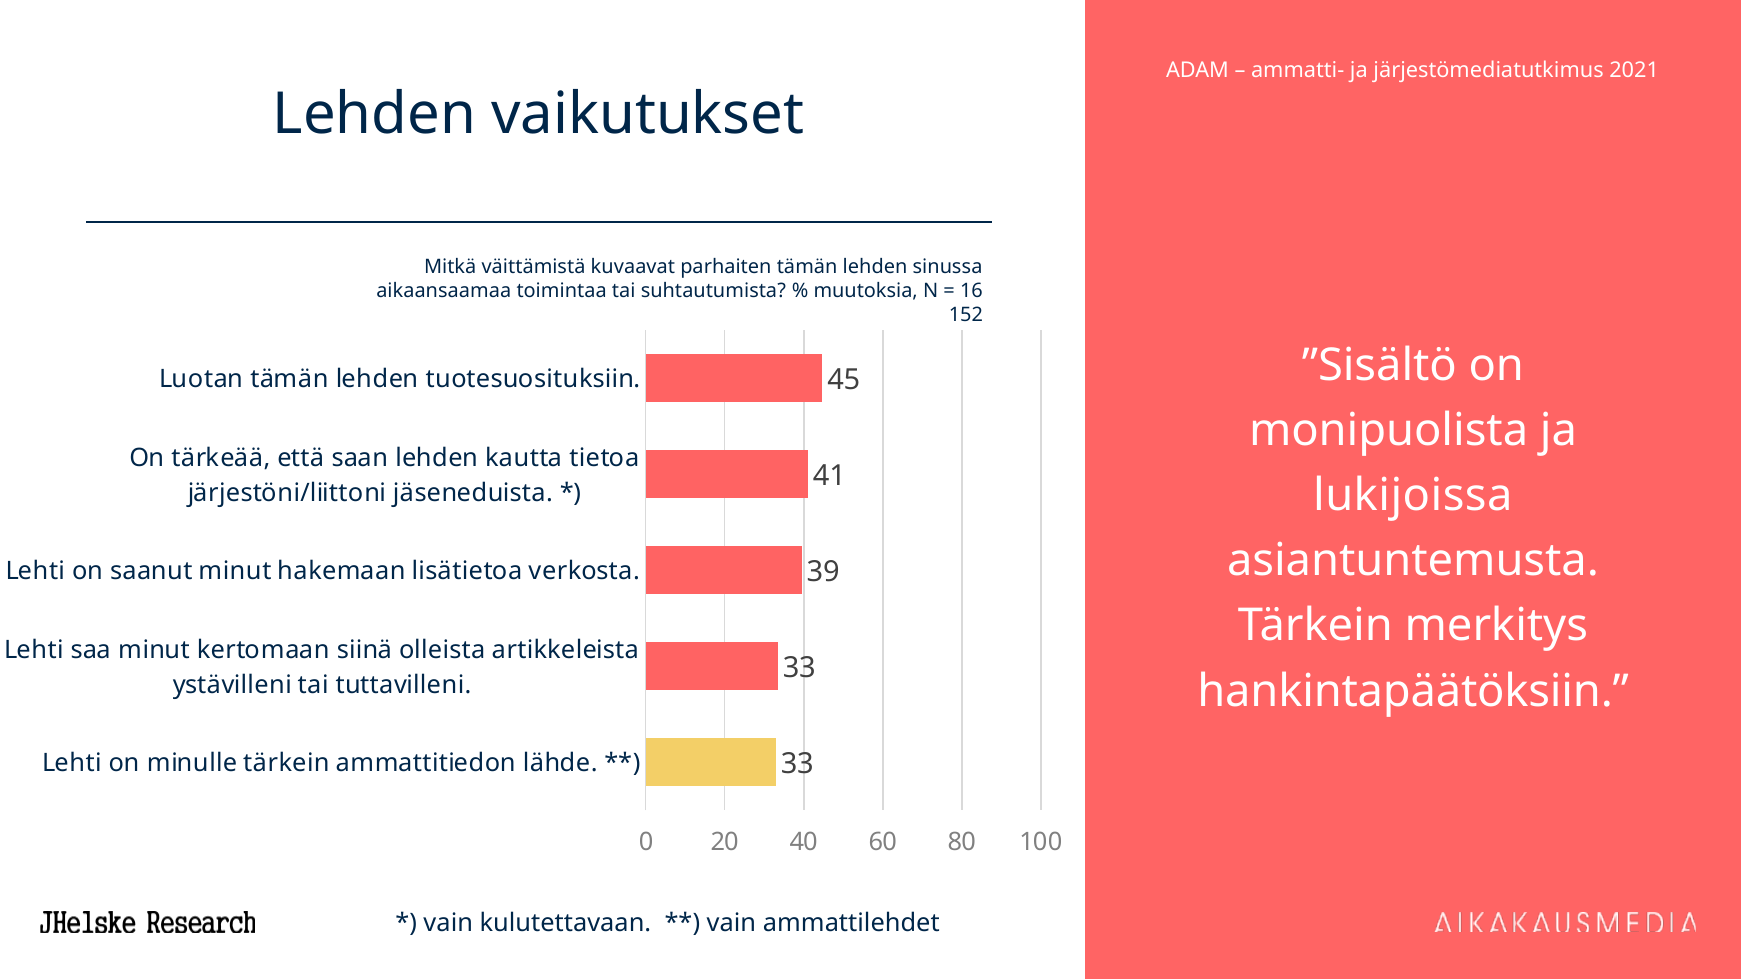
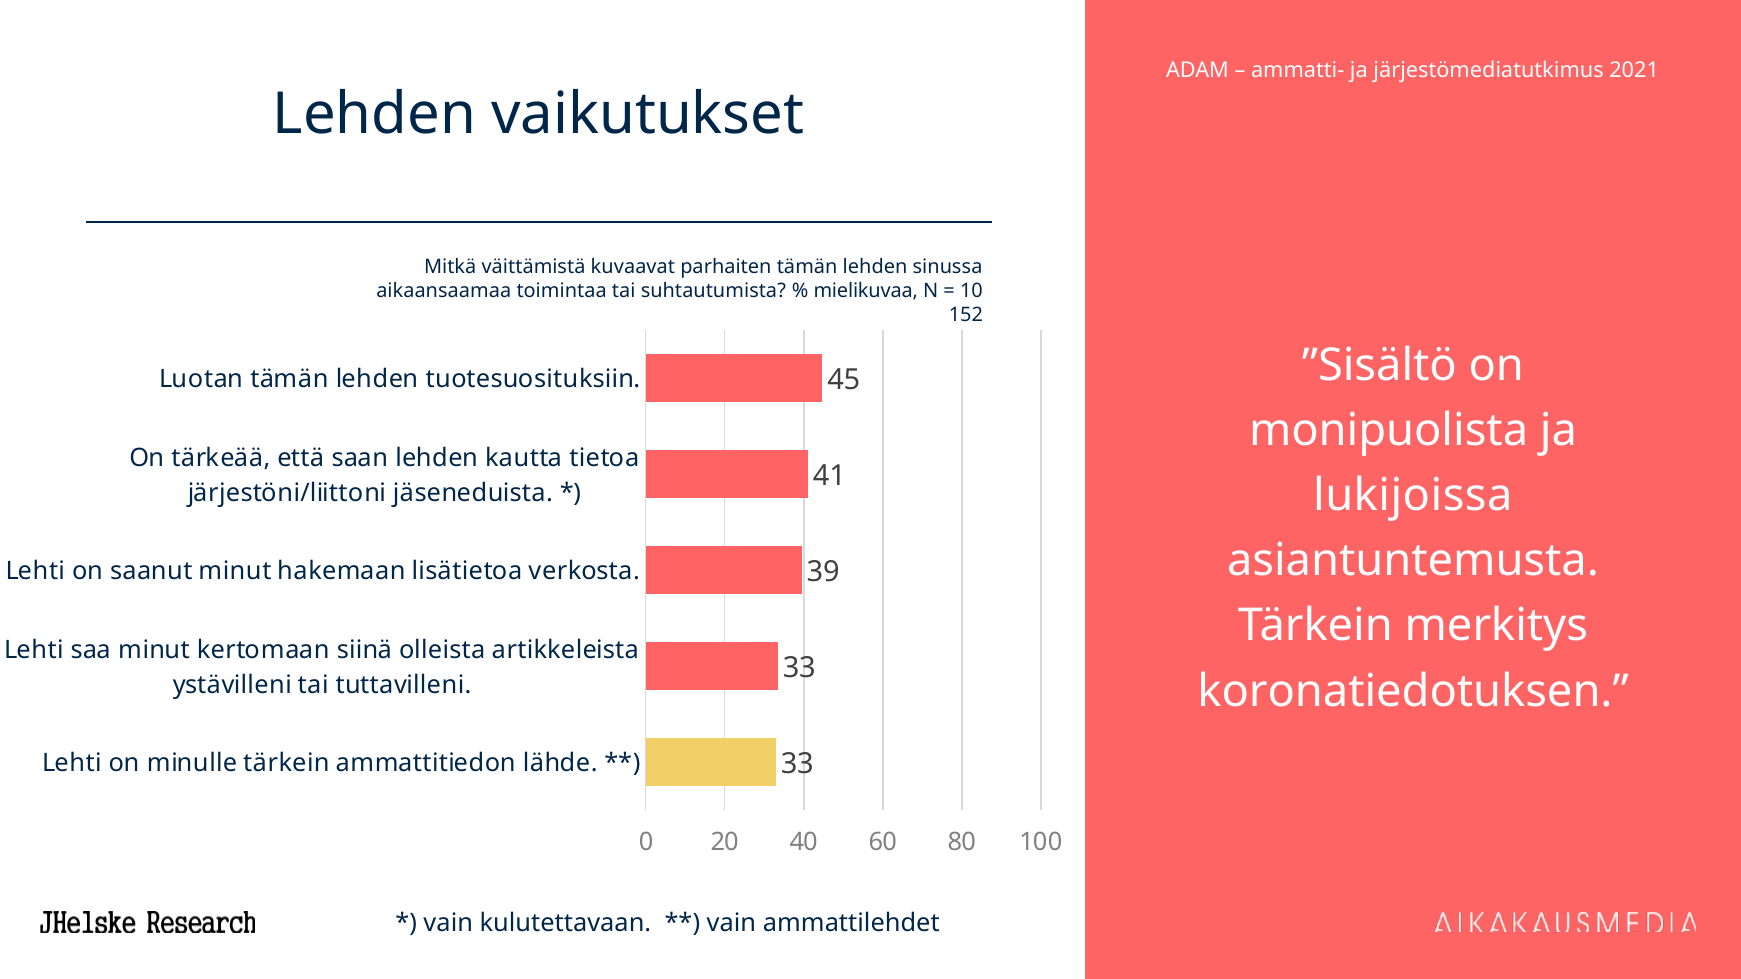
muutoksia: muutoksia -> mielikuvaa
16: 16 -> 10
hankintapäätöksiin: hankintapäätöksiin -> koronatiedotuksen
